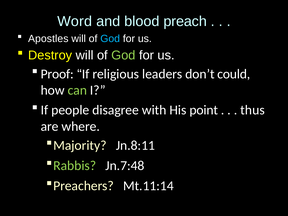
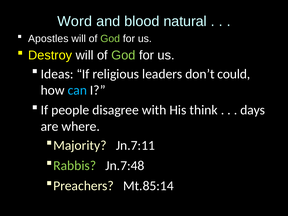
preach: preach -> natural
God at (110, 39) colour: light blue -> light green
Proof: Proof -> Ideas
can colour: light green -> light blue
point: point -> think
thus: thus -> days
Jn.8:11: Jn.8:11 -> Jn.7:11
Mt.11:14: Mt.11:14 -> Mt.85:14
